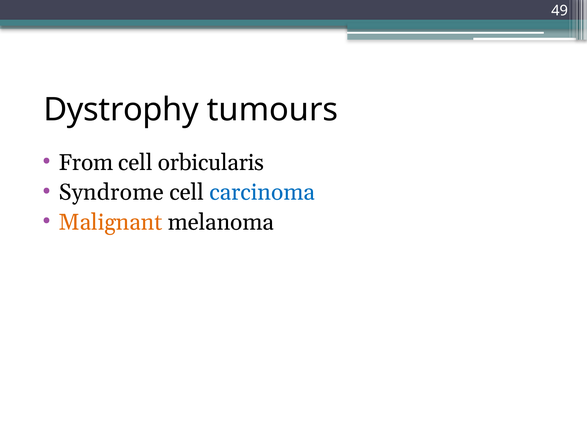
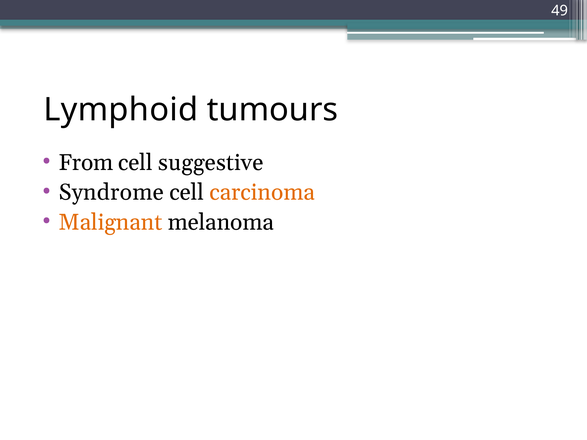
Dystrophy: Dystrophy -> Lymphoid
orbicularis: orbicularis -> suggestive
carcinoma colour: blue -> orange
